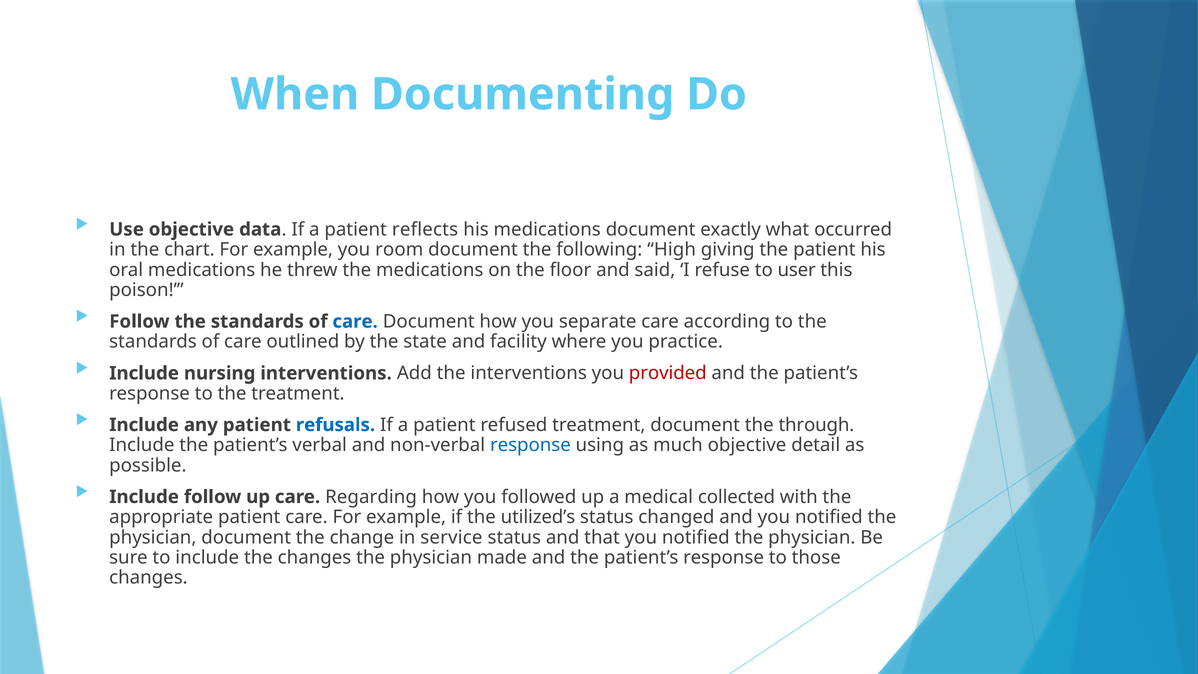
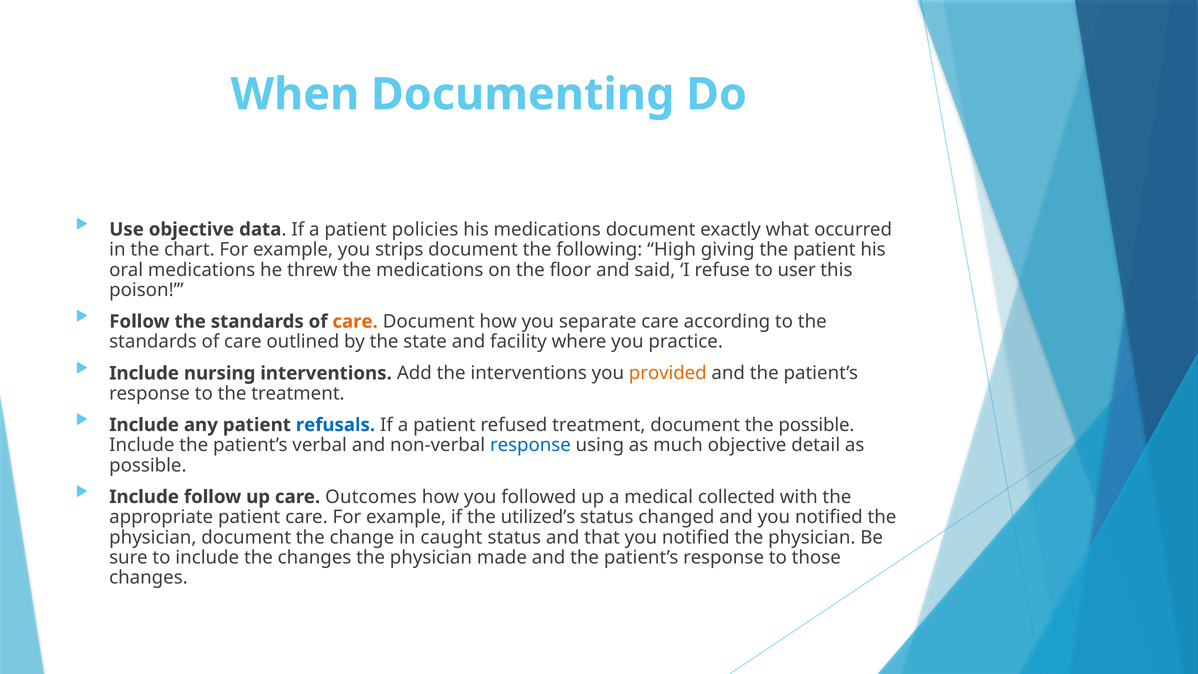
reflects: reflects -> policies
room: room -> strips
care at (355, 321) colour: blue -> orange
provided colour: red -> orange
the through: through -> possible
Regarding: Regarding -> Outcomes
service: service -> caught
